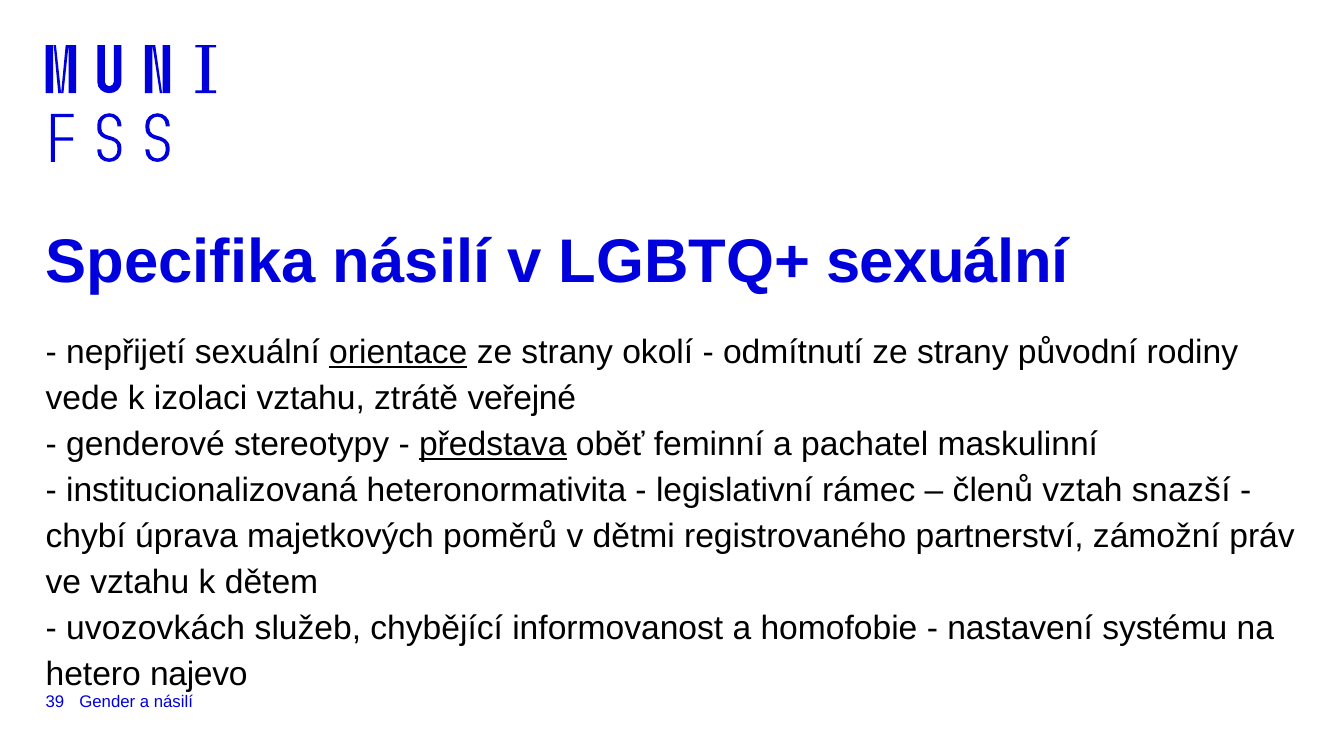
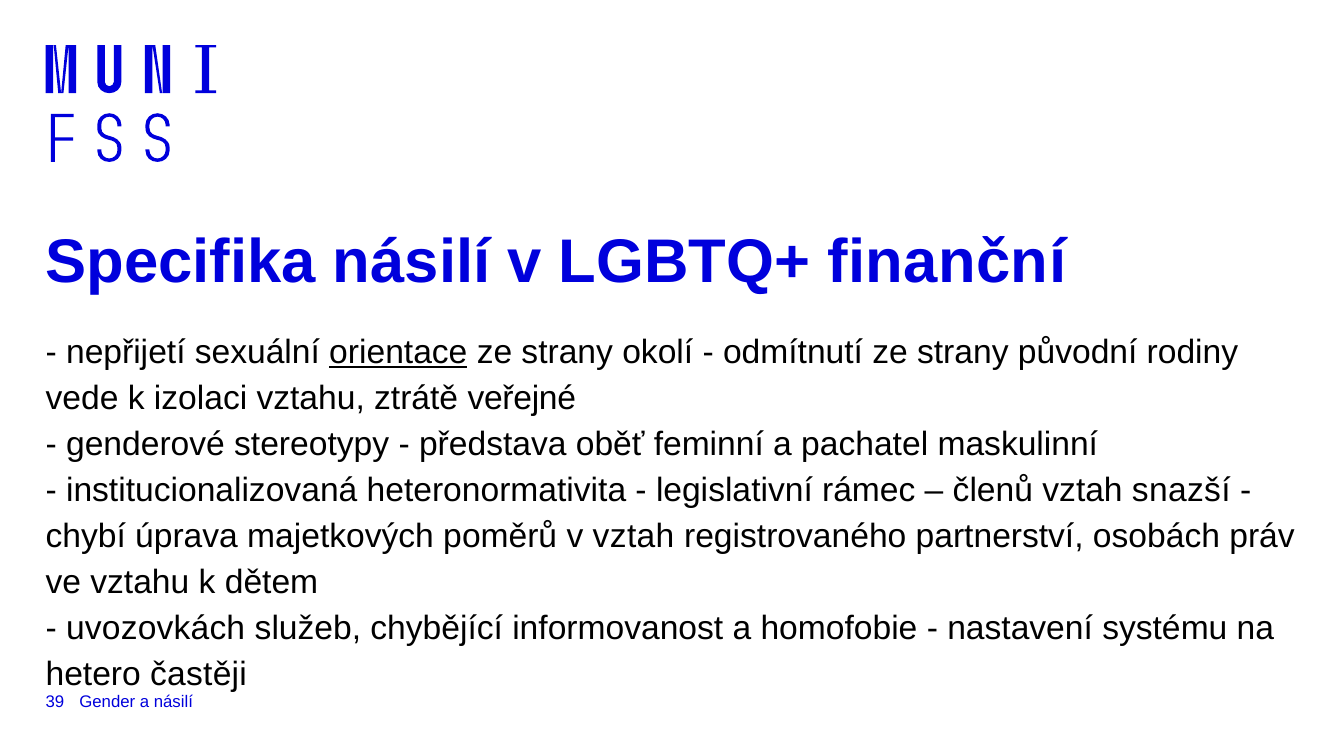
LGBTQ+ sexuální: sexuální -> finanční
představa underline: present -> none
v dětmi: dětmi -> vztah
zámožní: zámožní -> osobách
najevo: najevo -> častěji
